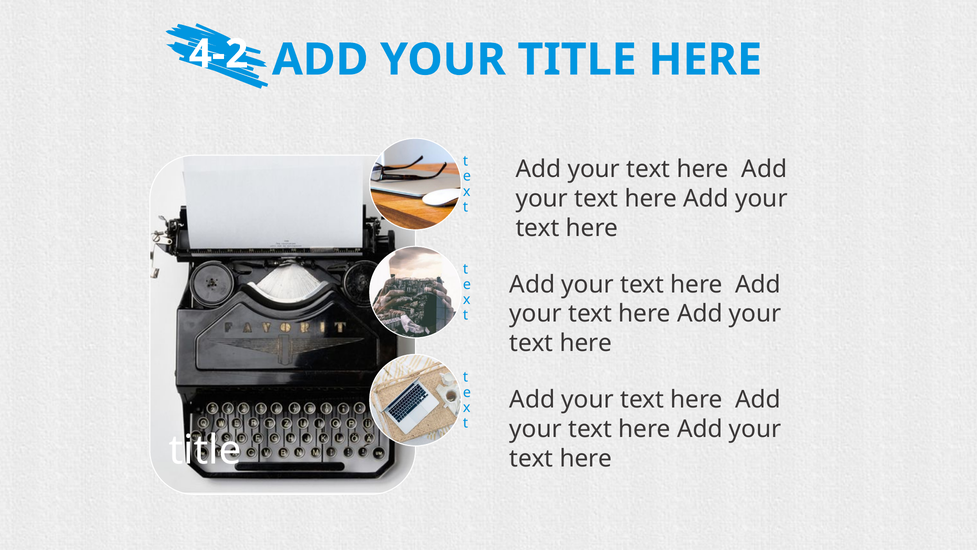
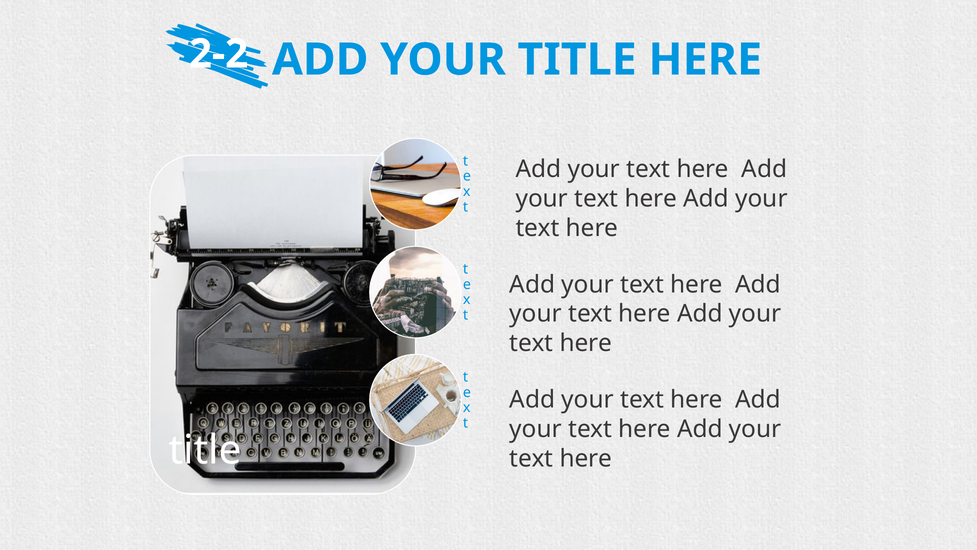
4-2: 4-2 -> 2-2
